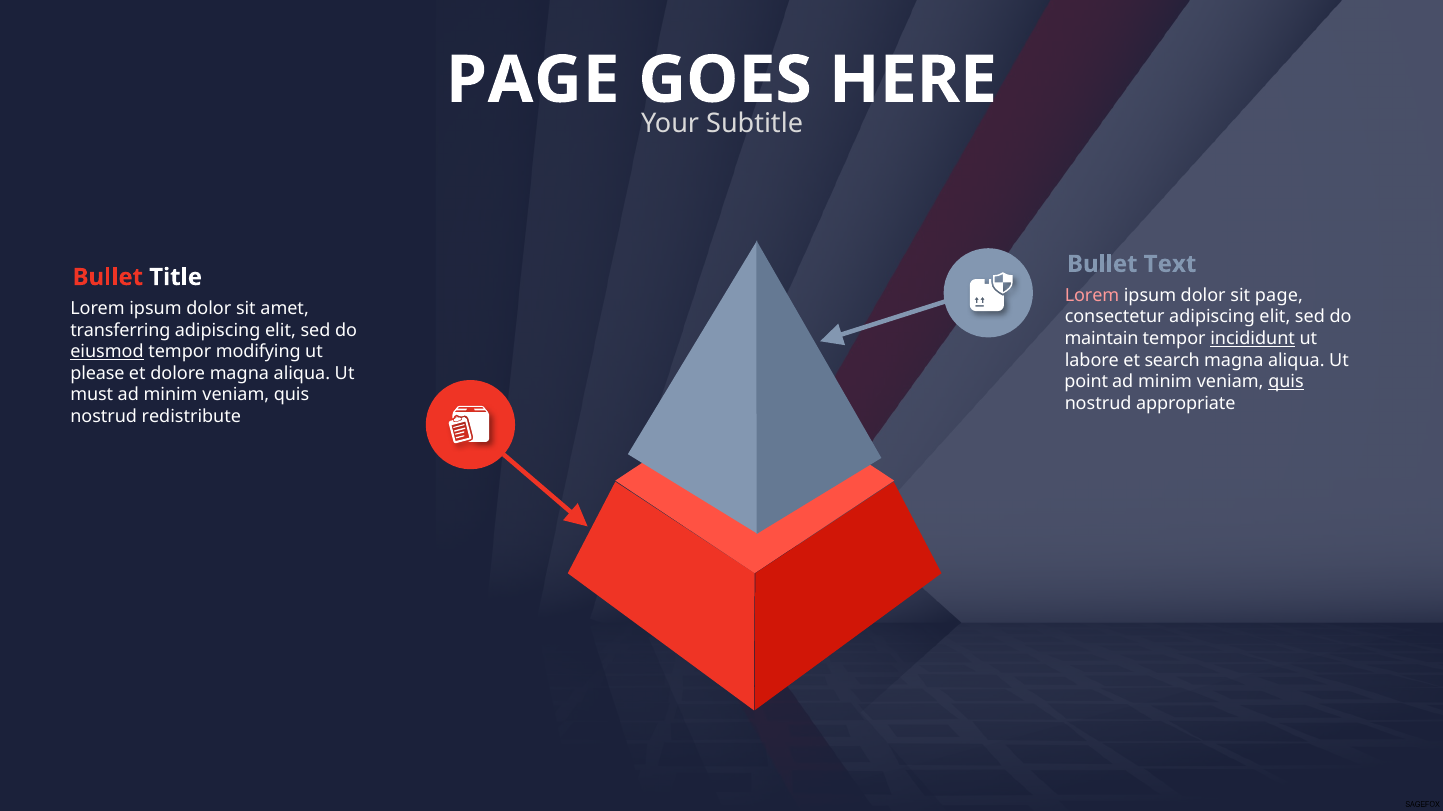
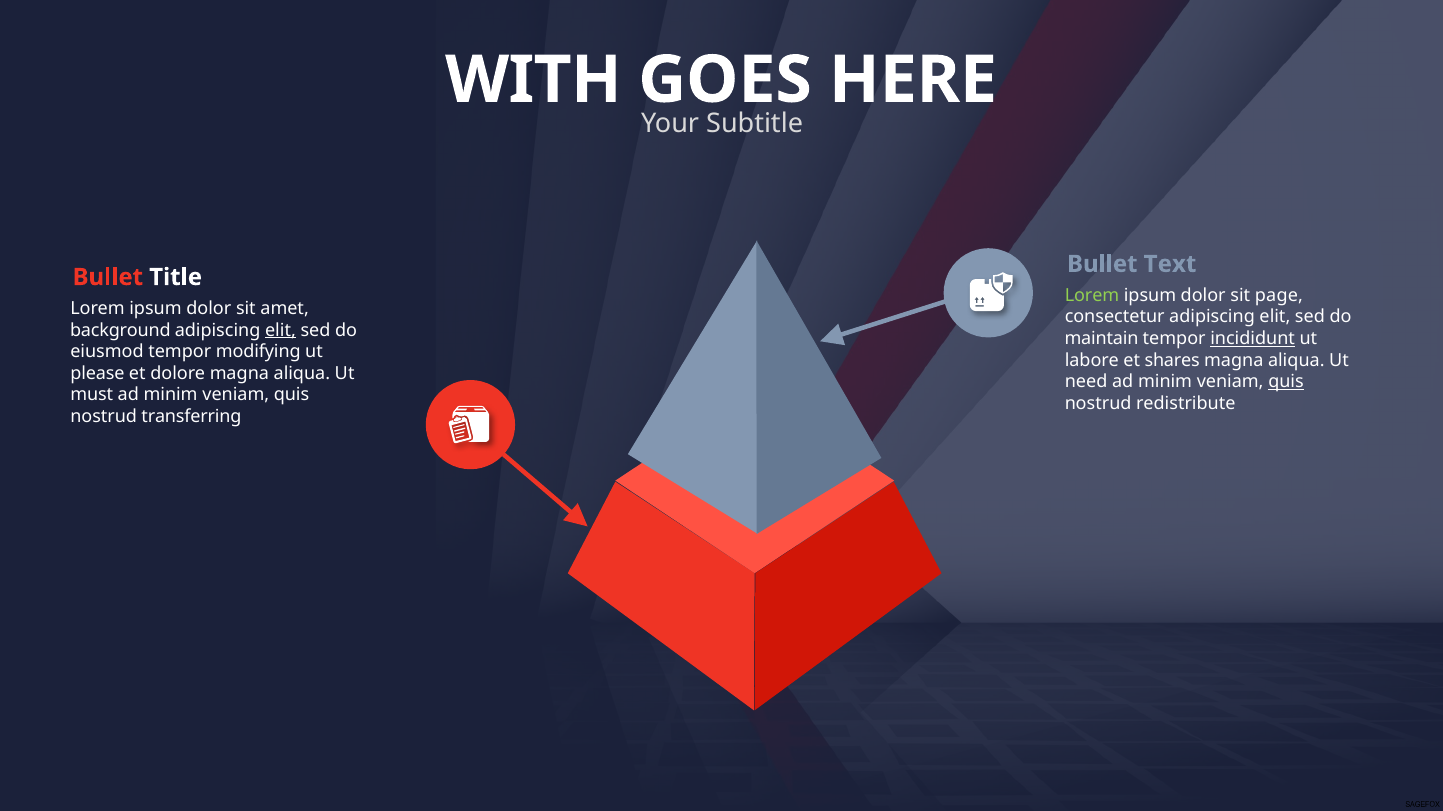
PAGE at (533, 80): PAGE -> WITH
Lorem at (1092, 296) colour: pink -> light green
transferring: transferring -> background
elit at (280, 330) underline: none -> present
eiusmod underline: present -> none
search: search -> shares
point: point -> need
appropriate: appropriate -> redistribute
redistribute: redistribute -> transferring
